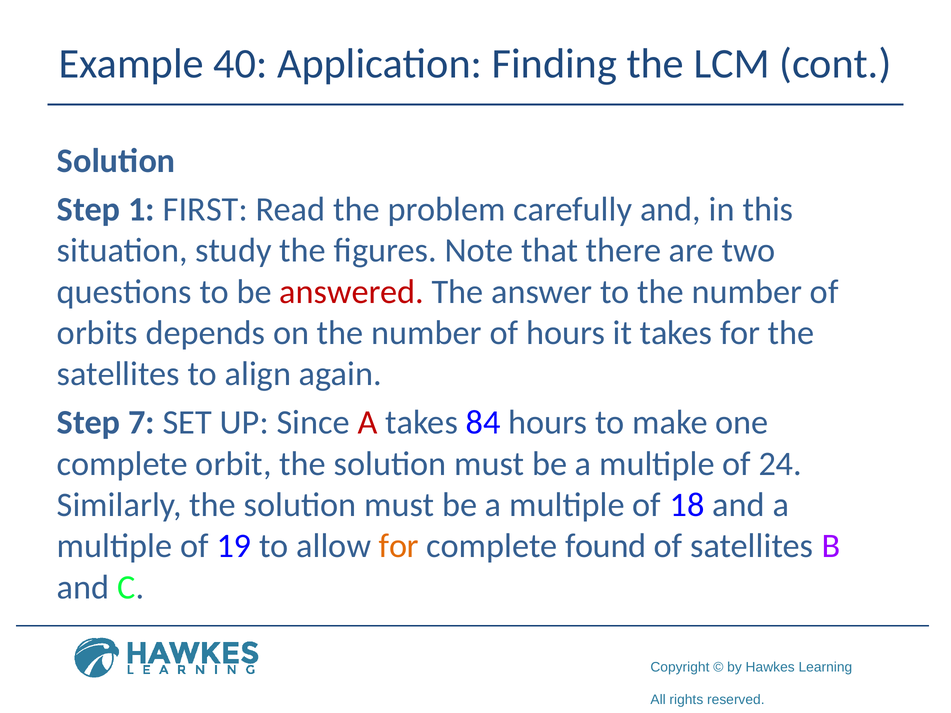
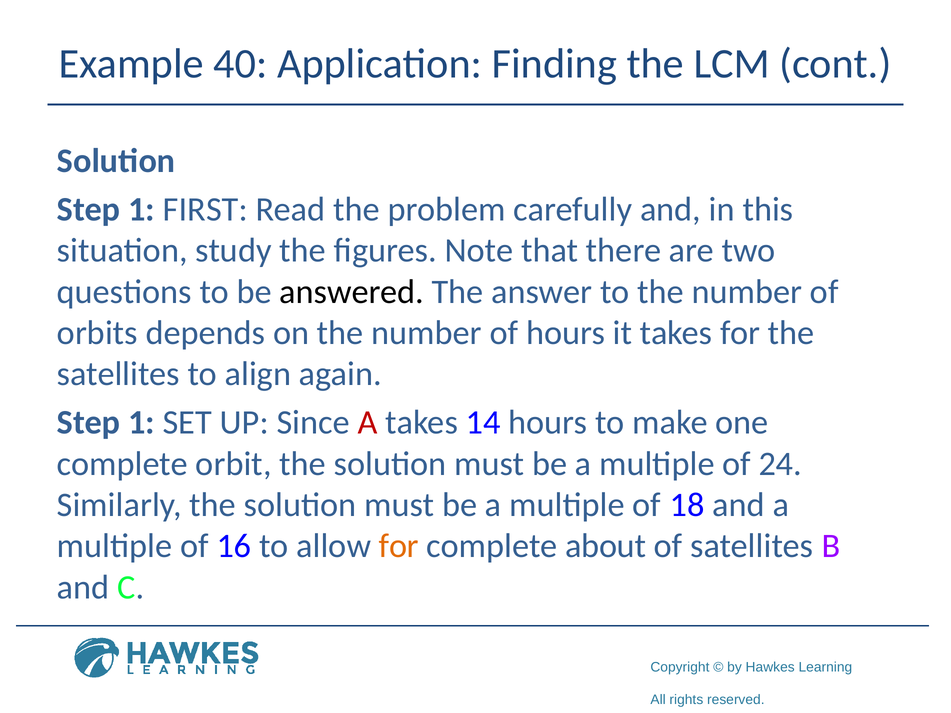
answered colour: red -> black
7 at (141, 423): 7 -> 1
84: 84 -> 14
19: 19 -> 16
found: found -> about
